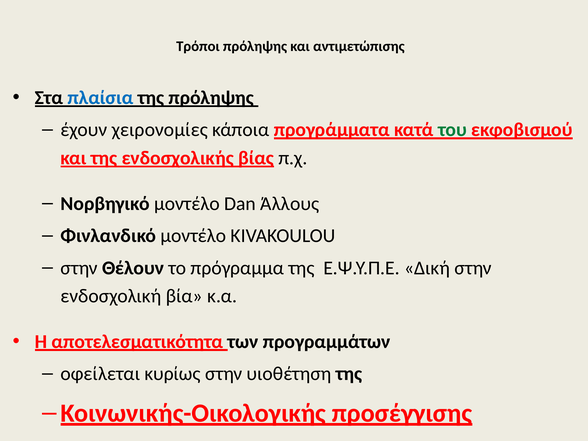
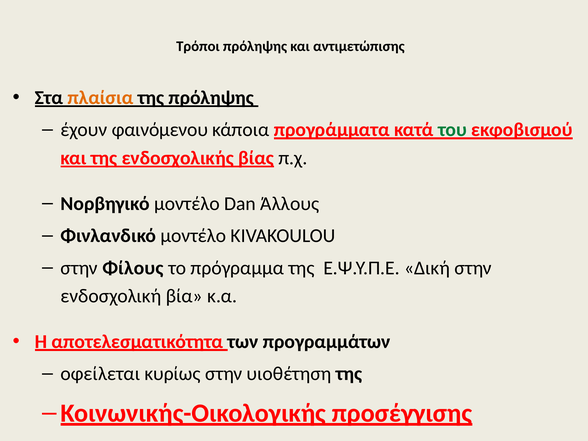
πλαίσια colour: blue -> orange
χειρονομίες: χειρονομίες -> φαινόμενου
Θέλουν: Θέλουν -> Φίλους
